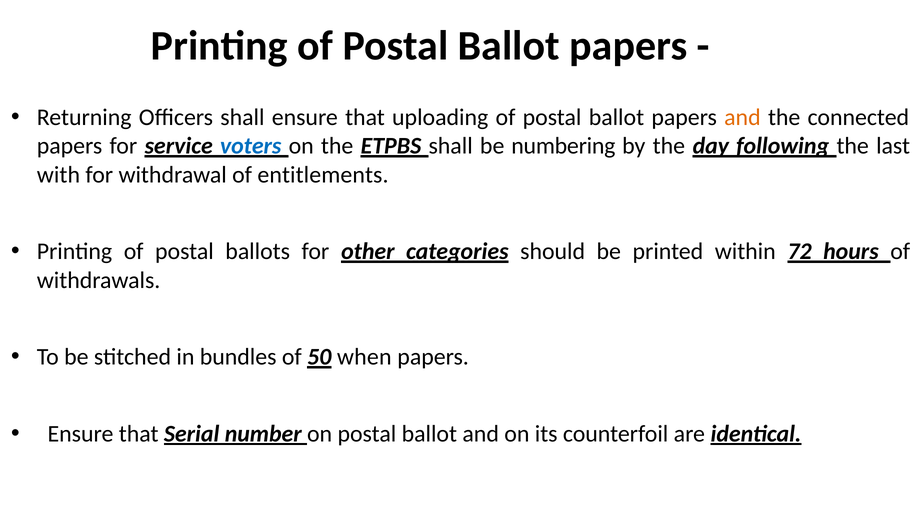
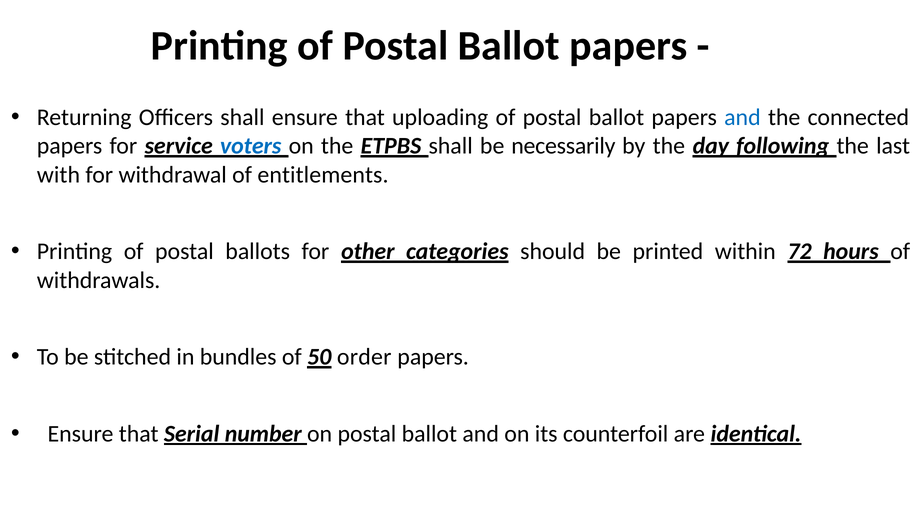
and at (742, 117) colour: orange -> blue
numbering: numbering -> necessarily
when: when -> order
